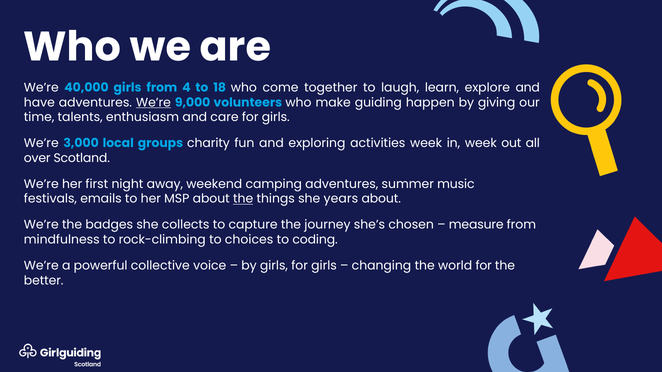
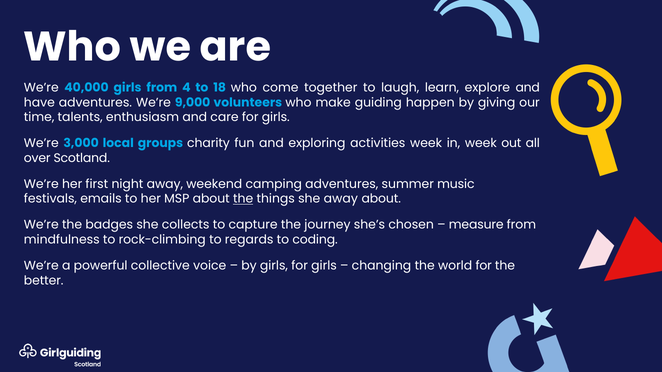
We’re at (153, 103) underline: present -> none
she years: years -> away
choices: choices -> regards
